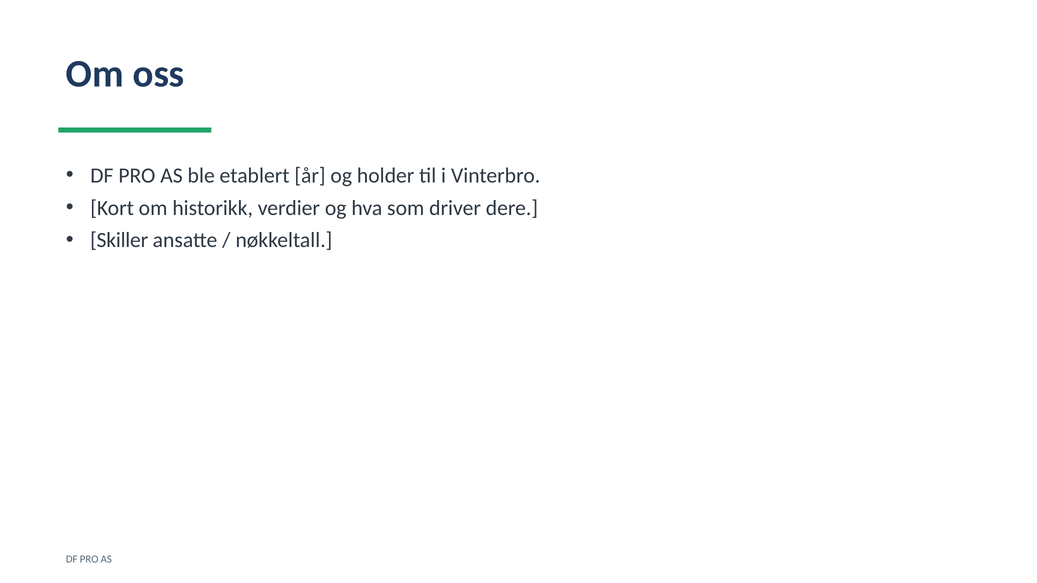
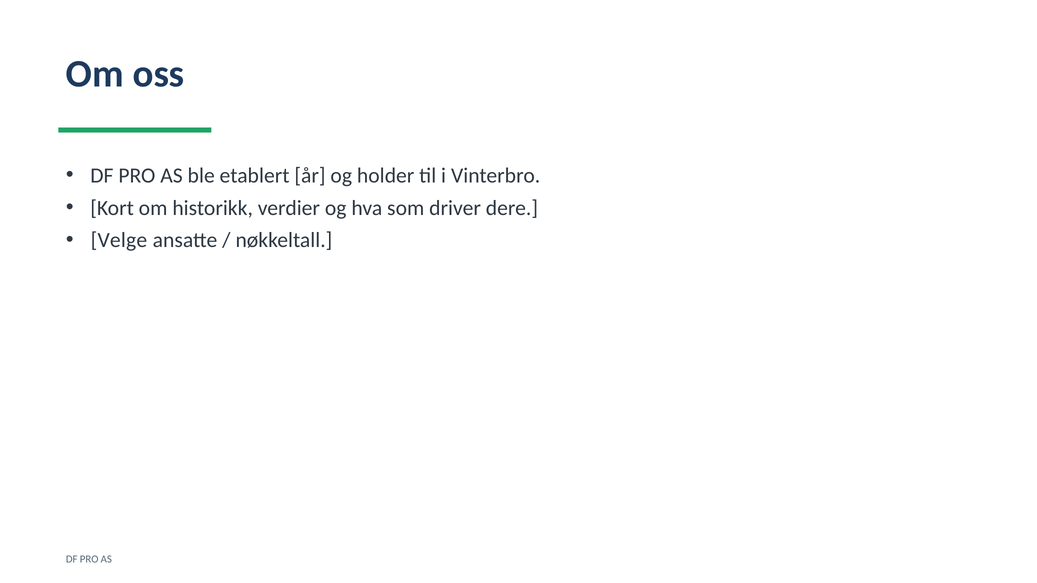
Skiller: Skiller -> Velge
